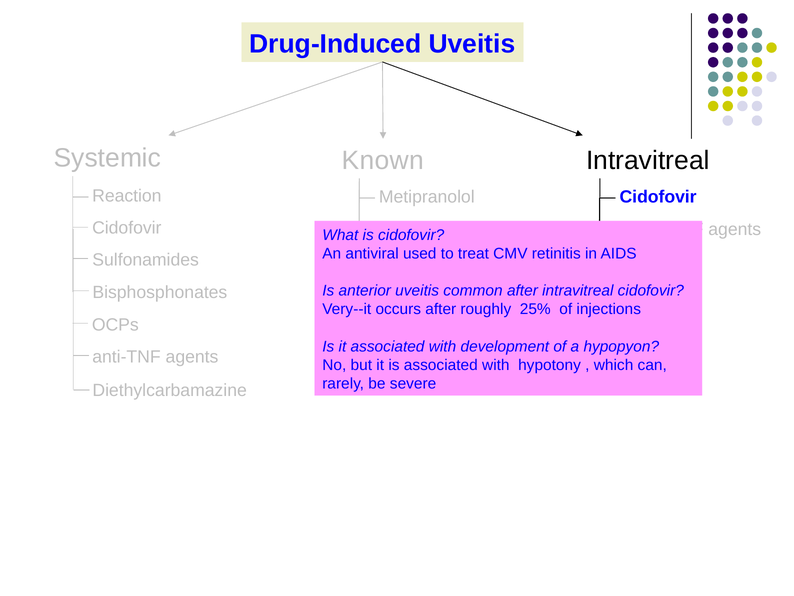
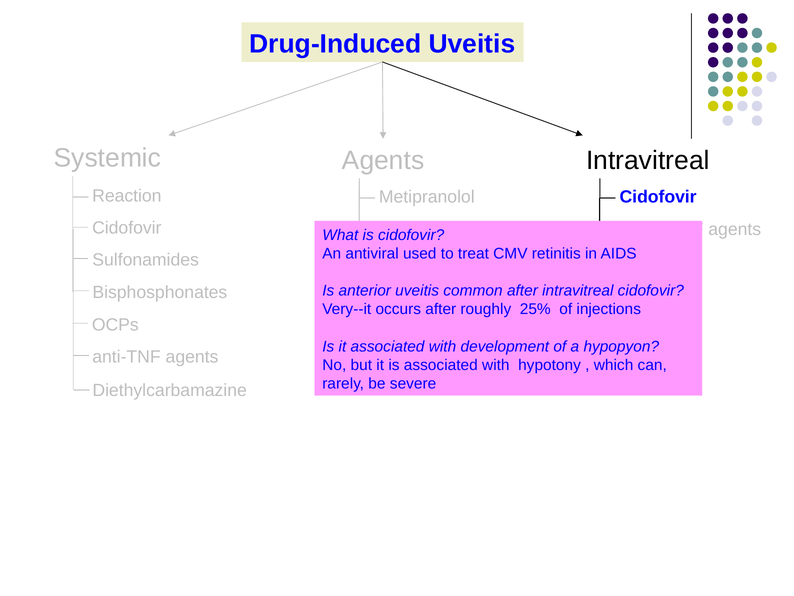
Systemic Known: Known -> Agents
